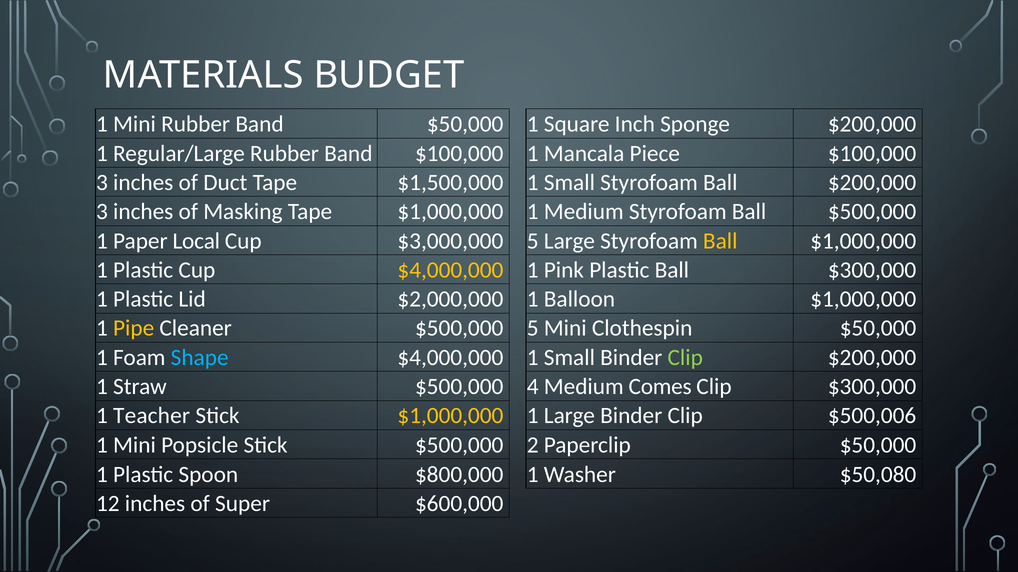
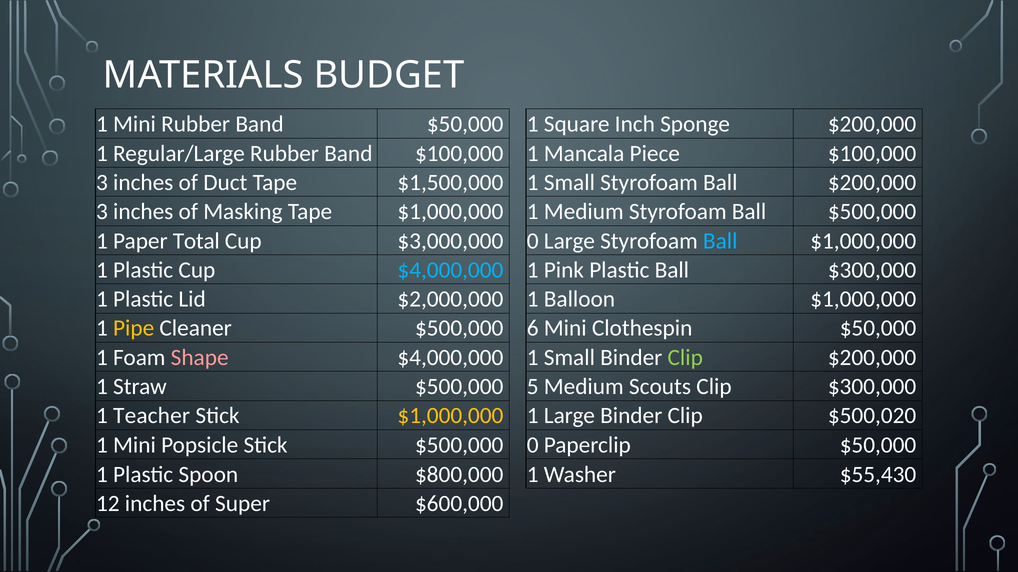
Local: Local -> Total
$3,000,000 5: 5 -> 0
Ball at (720, 241) colour: yellow -> light blue
$4,000,000 at (450, 270) colour: yellow -> light blue
$500,000 5: 5 -> 6
Shape colour: light blue -> pink
4: 4 -> 5
Comes: Comes -> Scouts
$500,006: $500,006 -> $500,020
$500,000 2: 2 -> 0
$50,080: $50,080 -> $55,430
